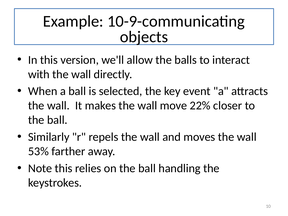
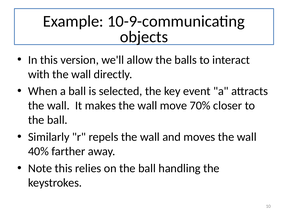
22%: 22% -> 70%
53%: 53% -> 40%
